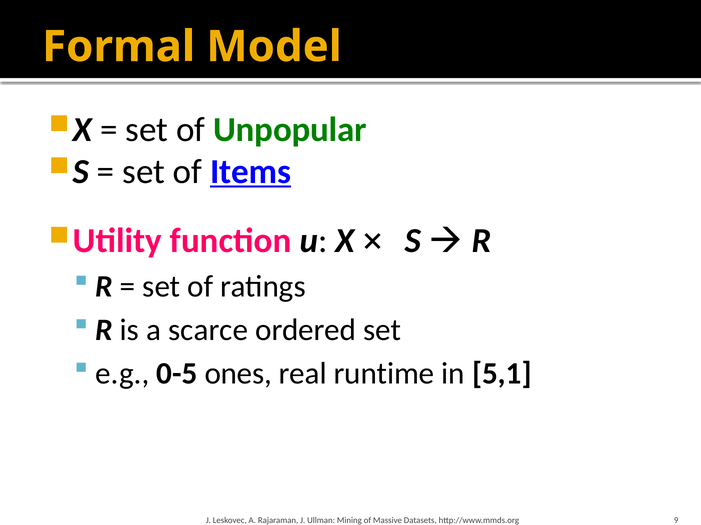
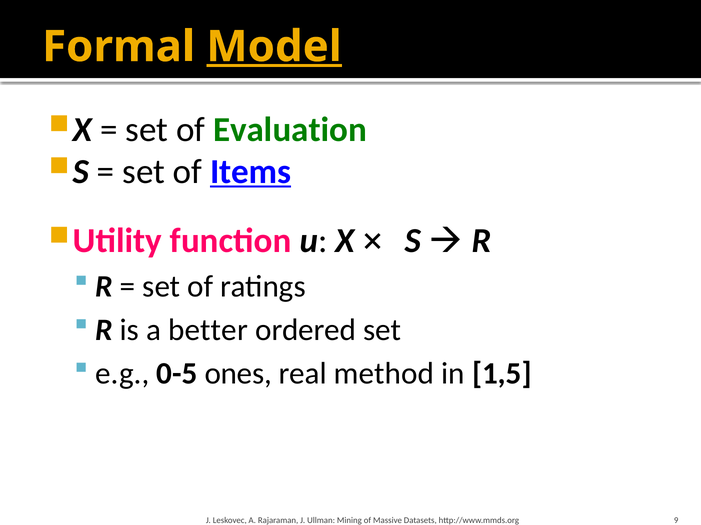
Model underline: none -> present
Unpopular: Unpopular -> Evaluation
scarce: scarce -> better
runtime: runtime -> method
5,1: 5,1 -> 1,5
